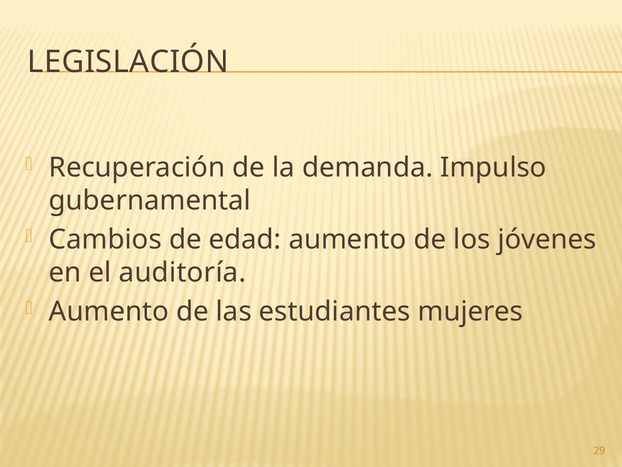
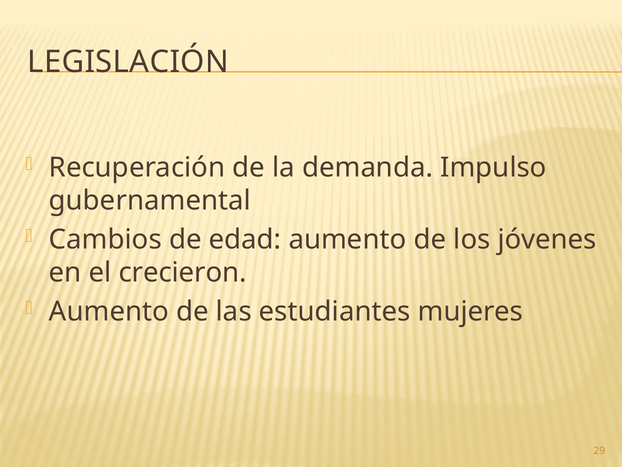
auditoría: auditoría -> crecieron
